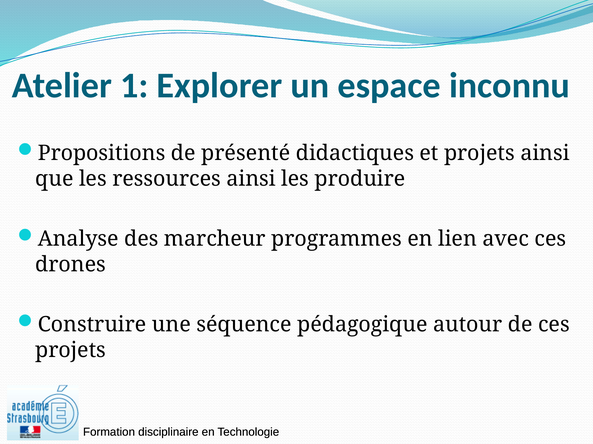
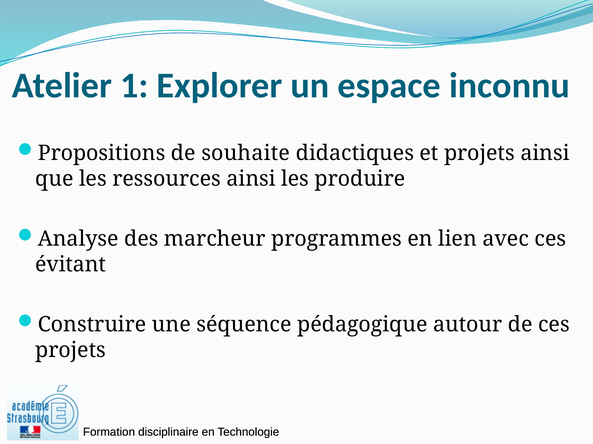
présenté: présenté -> souhaite
drones: drones -> évitant
